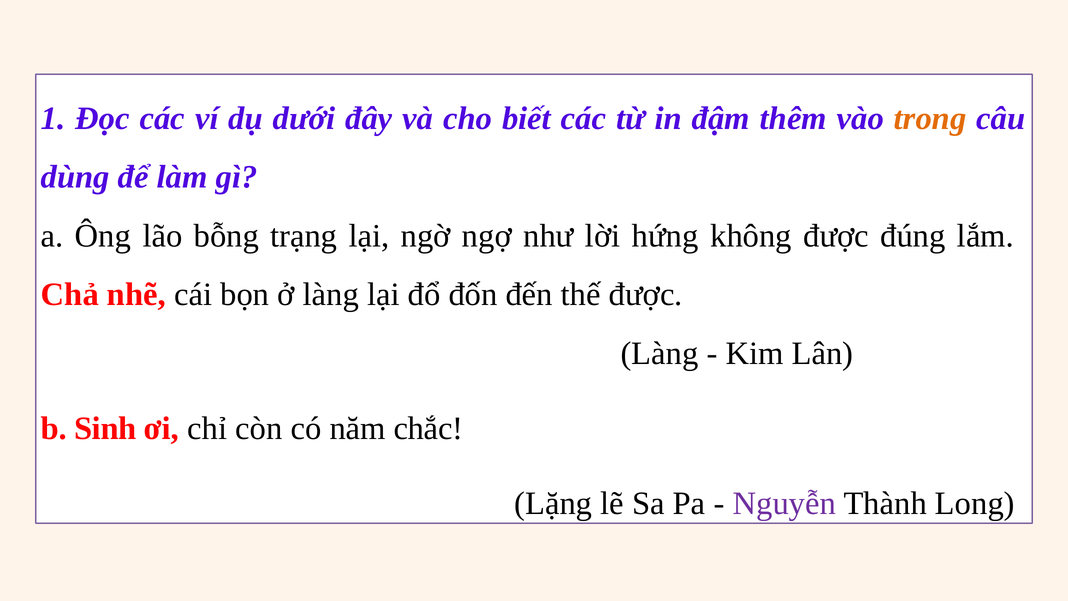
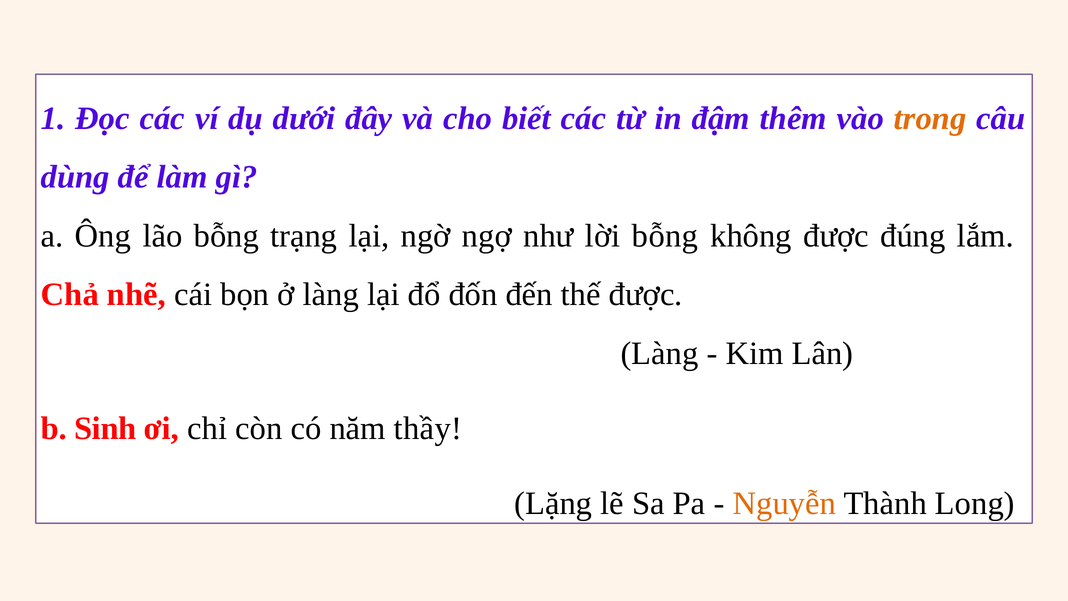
lời hứng: hứng -> bỗng
chắc: chắc -> thầy
Nguyễn colour: purple -> orange
